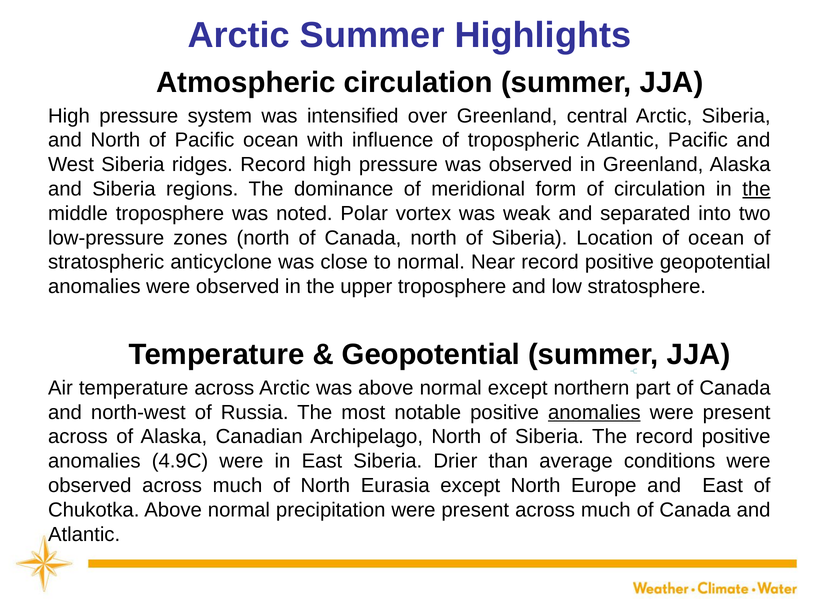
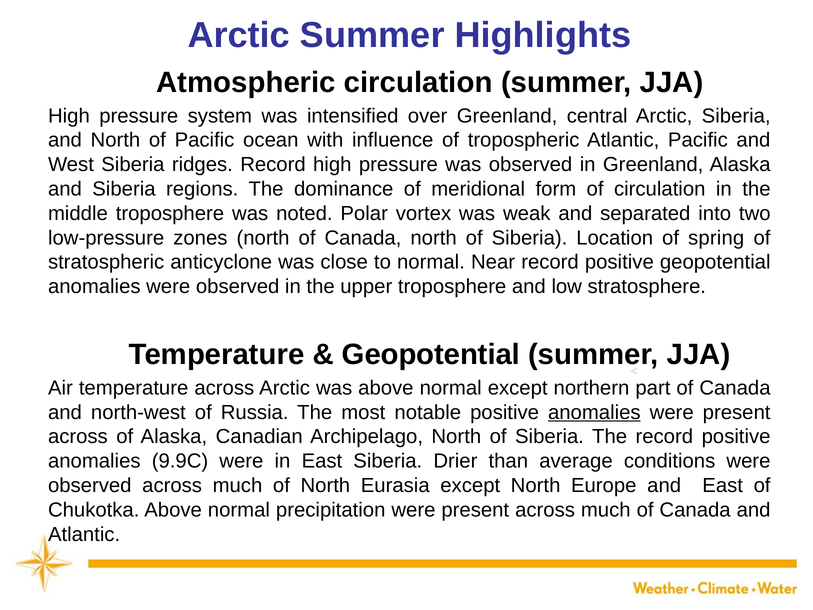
the at (756, 189) underline: present -> none
of ocean: ocean -> spring
4.9C: 4.9C -> 9.9C
